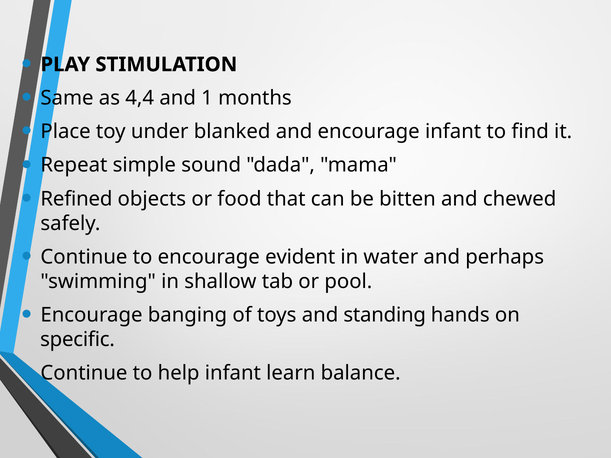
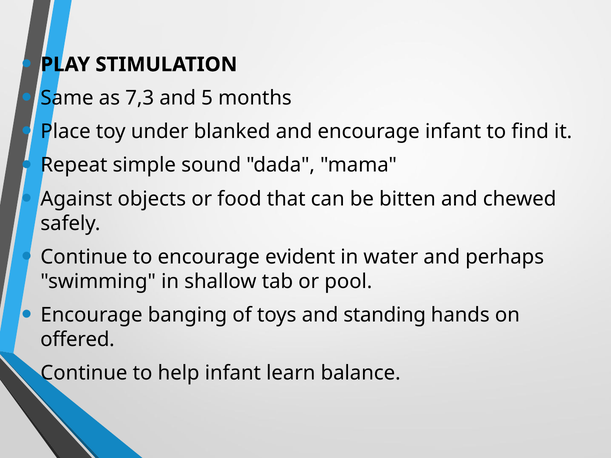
4,4: 4,4 -> 7,3
1: 1 -> 5
Refined: Refined -> Against
specific: specific -> offered
